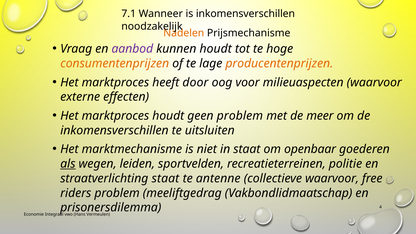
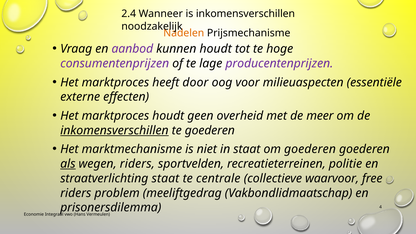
7.1: 7.1 -> 2.4
consumentenprijzen colour: orange -> purple
producentenprijzen colour: orange -> purple
milieuaspecten waarvoor: waarvoor -> essentiële
geen problem: problem -> overheid
inkomensverschillen at (114, 130) underline: none -> present
te uitsluiten: uitsluiten -> goederen
om openbaar: openbaar -> goederen
wegen leiden: leiden -> riders
antenne: antenne -> centrale
